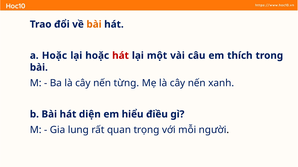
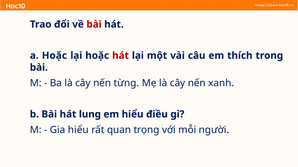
bài at (94, 24) colour: orange -> red
diện: diện -> lung
Gia lung: lung -> hiểu
